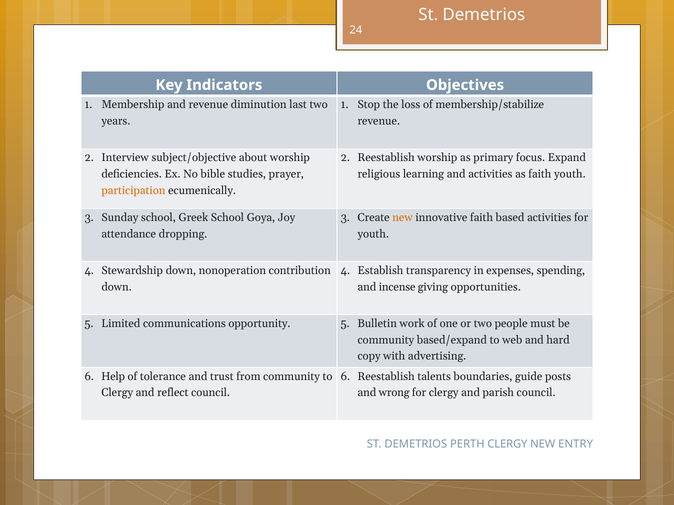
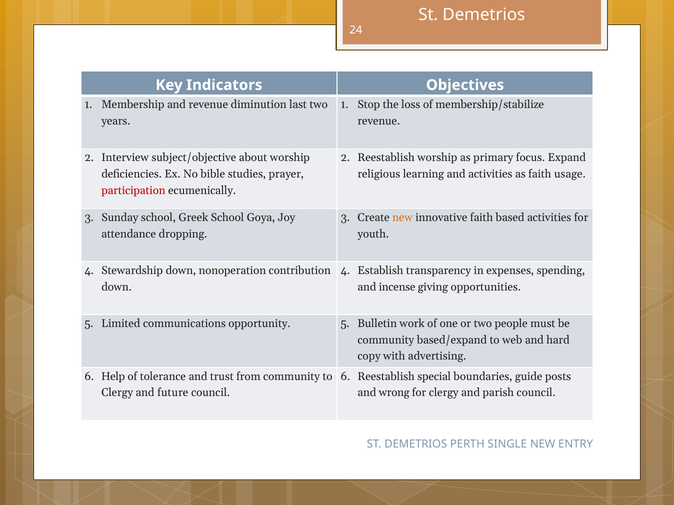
faith youth: youth -> usage
participation colour: orange -> red
talents: talents -> special
reflect: reflect -> future
PERTH CLERGY: CLERGY -> SINGLE
